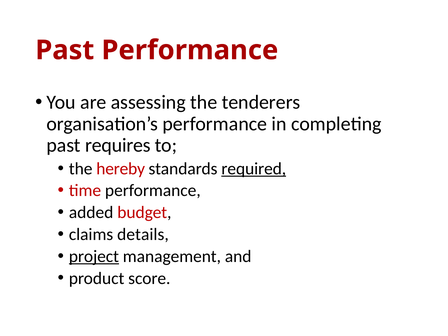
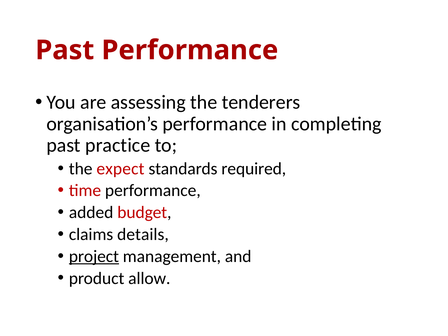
requires: requires -> practice
hereby: hereby -> expect
required underline: present -> none
score: score -> allow
